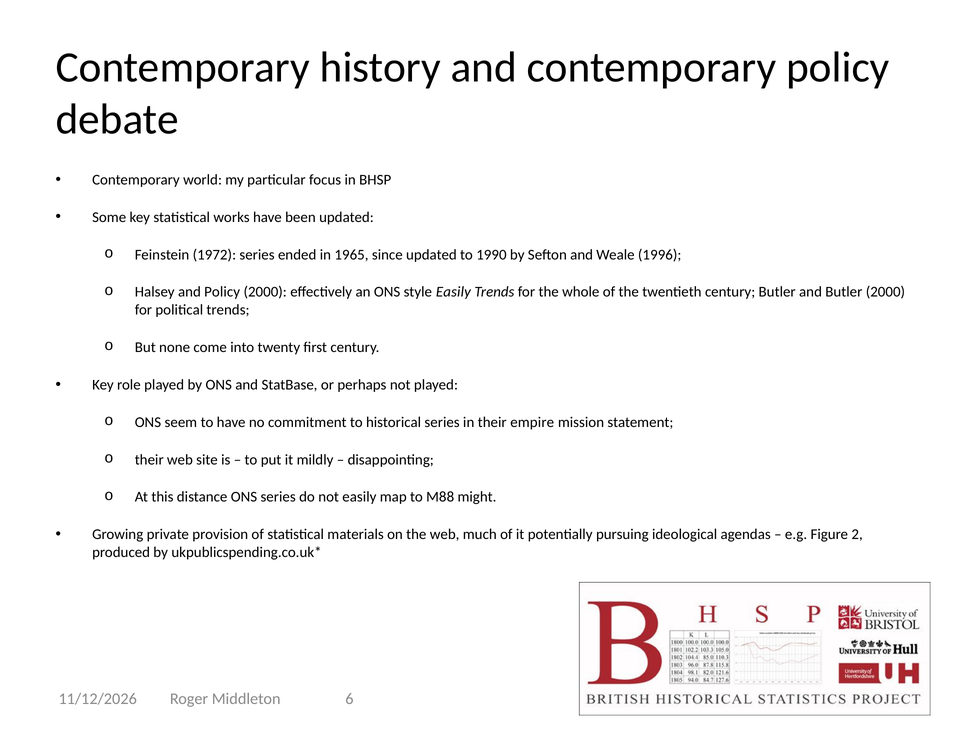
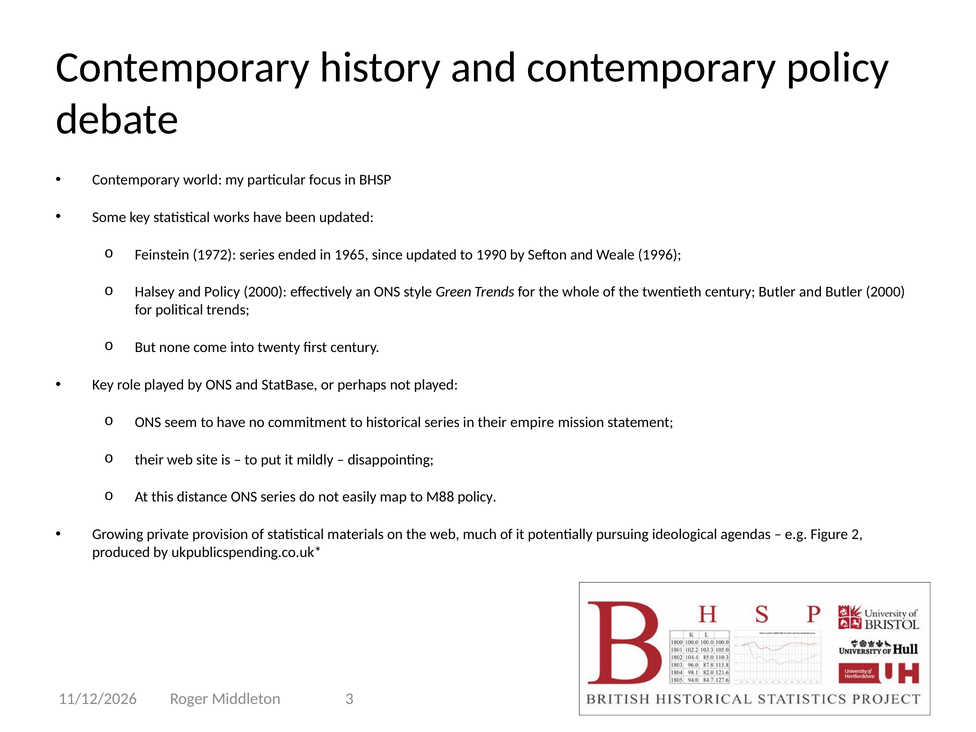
style Easily: Easily -> Green
M88 might: might -> policy
6: 6 -> 3
